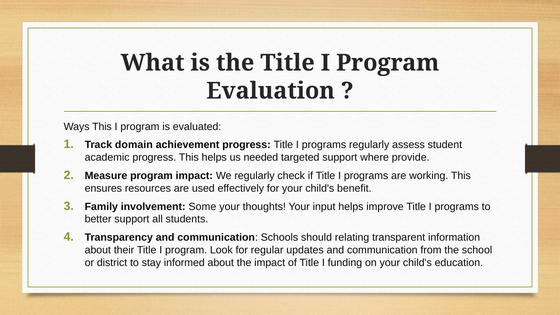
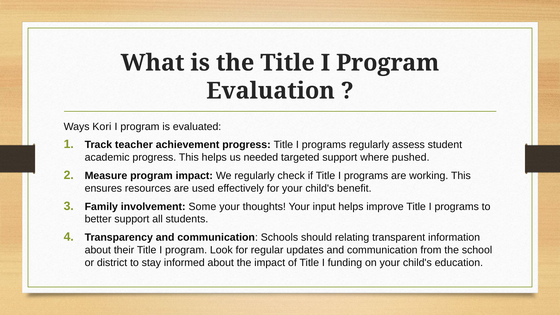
Ways This: This -> Kori
domain: domain -> teacher
provide: provide -> pushed
